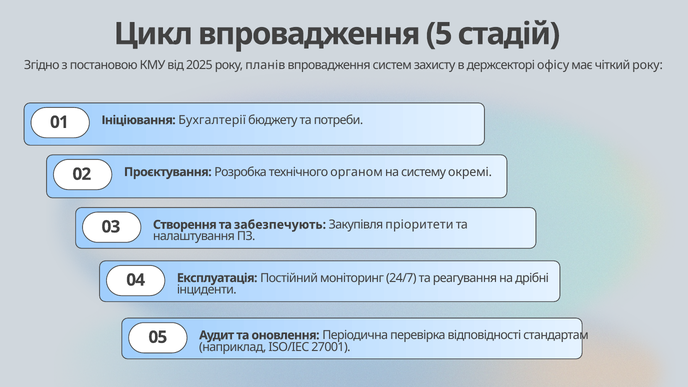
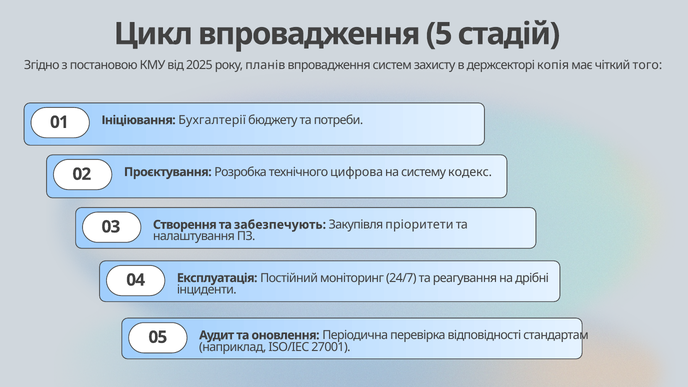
офісу: офісу -> копія
чіткий року: року -> того
органом: органом -> цифрова
окремі: окремі -> кодекс
